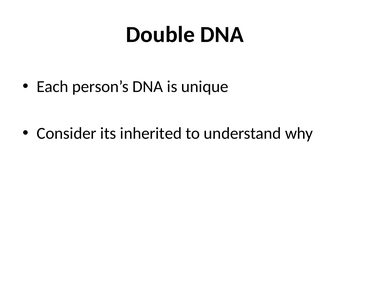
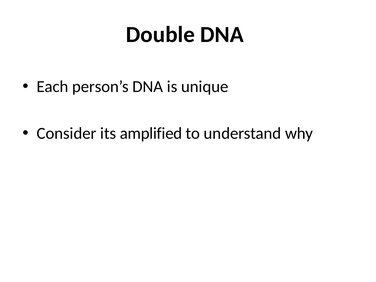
inherited: inherited -> amplified
